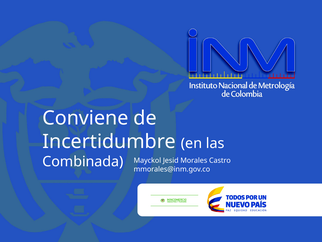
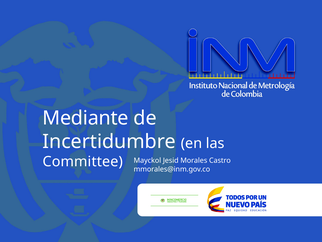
Conviene: Conviene -> Mediante
Combinada: Combinada -> Committee
